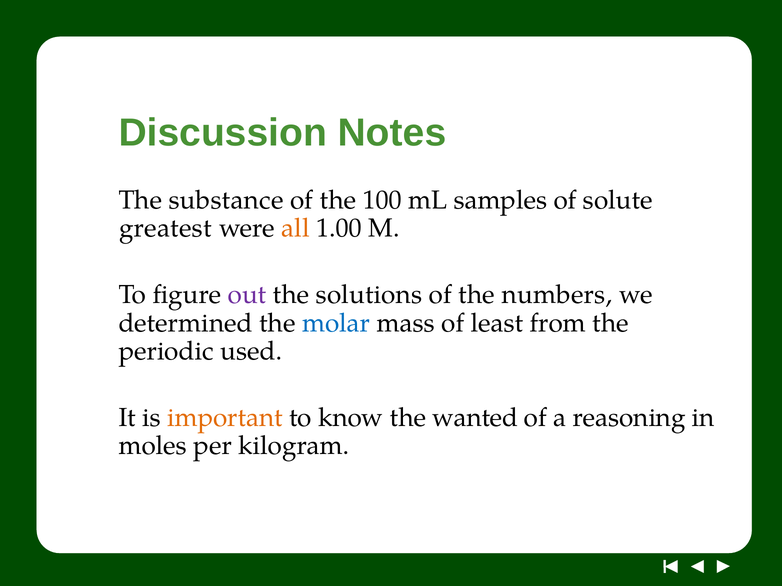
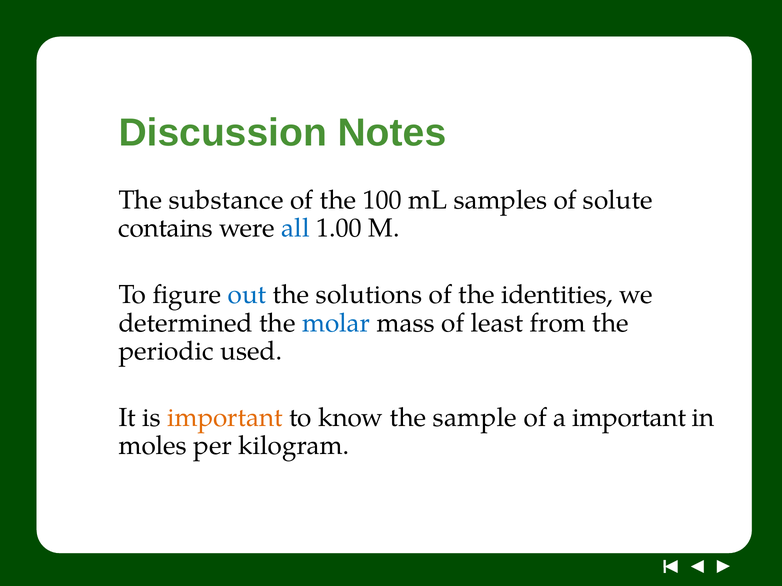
greatest: greatest -> contains
all colour: orange -> blue
out colour: purple -> blue
numbers: numbers -> identities
wanted: wanted -> sample
a reasoning: reasoning -> important
